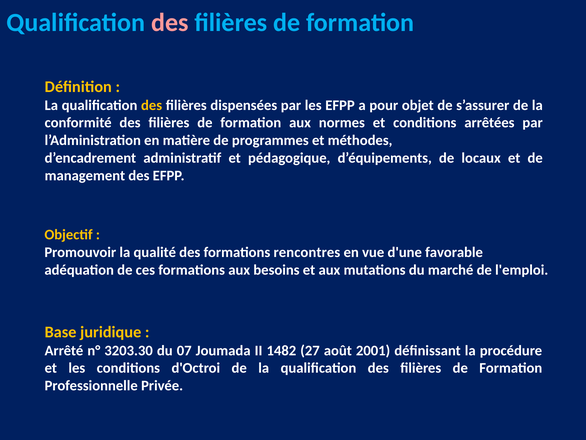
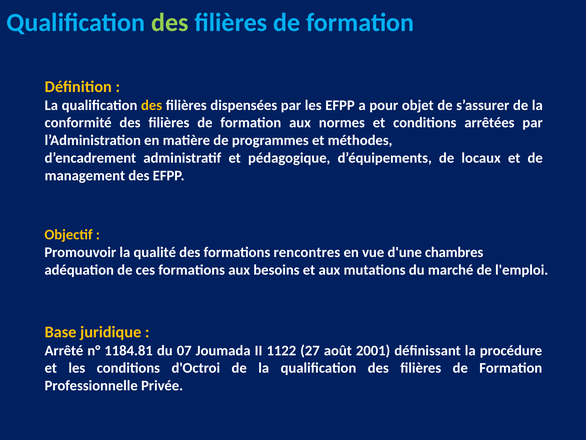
des at (170, 23) colour: pink -> light green
favorable: favorable -> chambres
3203.30: 3203.30 -> 1184.81
1482: 1482 -> 1122
